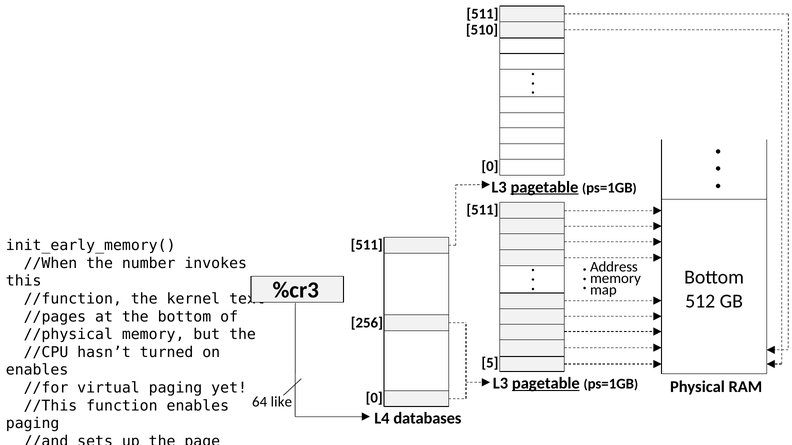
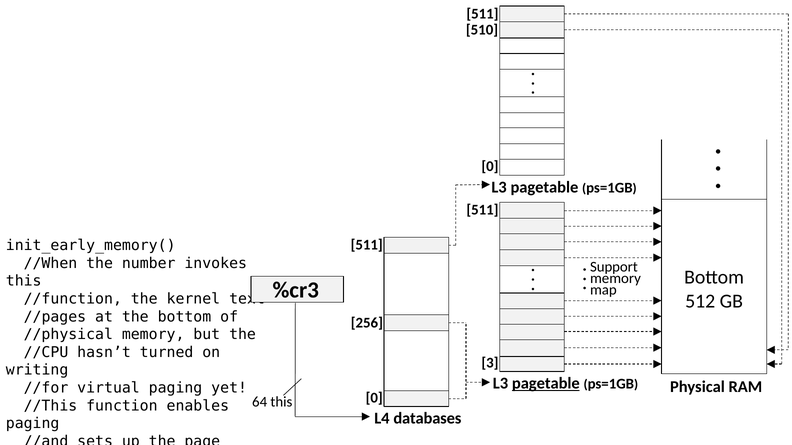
pagetable at (544, 187) underline: present -> none
Address: Address -> Support
5: 5 -> 3
enables at (37, 370): enables -> writing
64 like: like -> this
